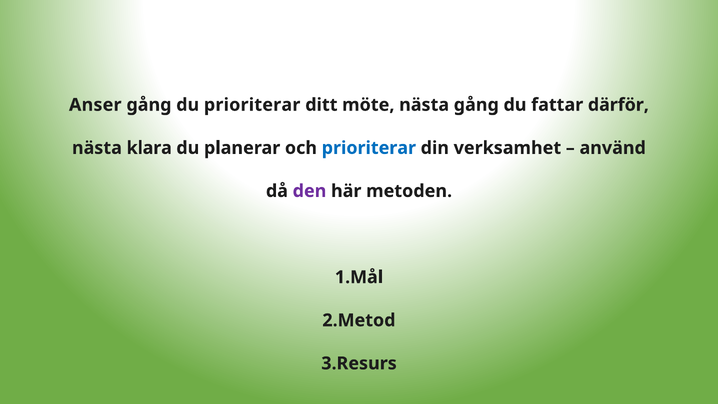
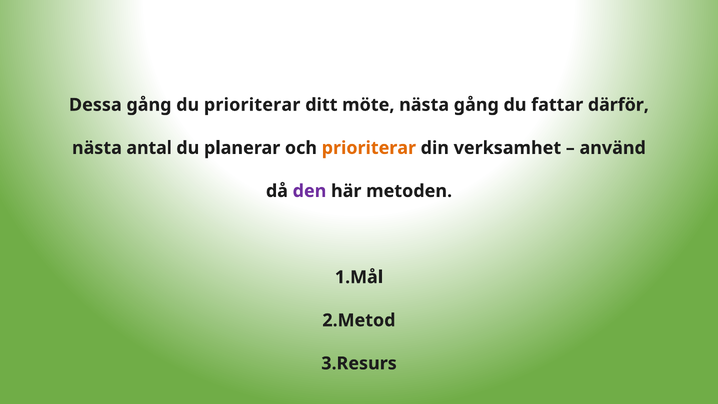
Anser: Anser -> Dessa
klara: klara -> antal
prioriterar at (369, 148) colour: blue -> orange
